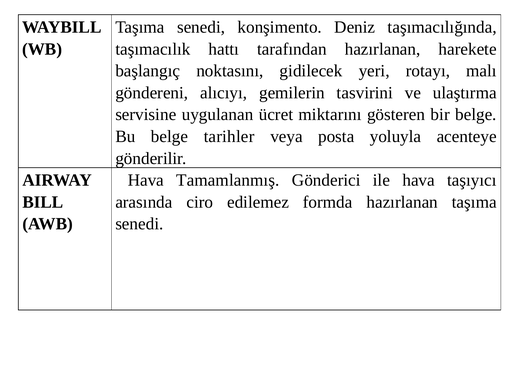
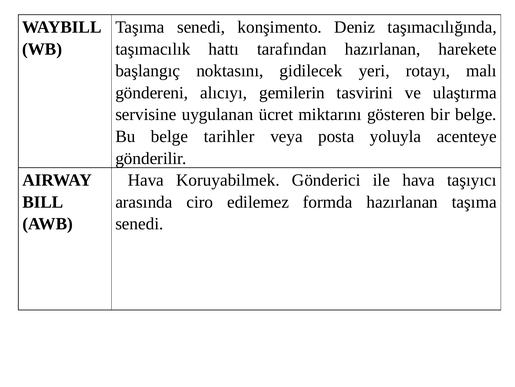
Tamamlanmış: Tamamlanmış -> Koruyabilmek
